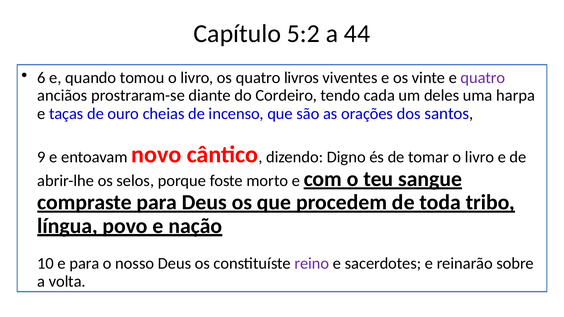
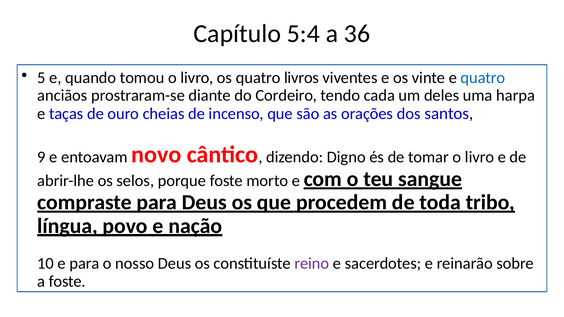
5:2: 5:2 -> 5:4
44: 44 -> 36
6: 6 -> 5
quatro at (483, 78) colour: purple -> blue
a volta: volta -> foste
